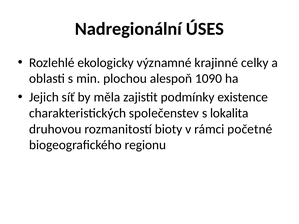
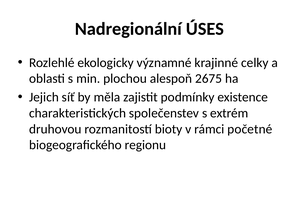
1090: 1090 -> 2675
lokalita: lokalita -> extrém
